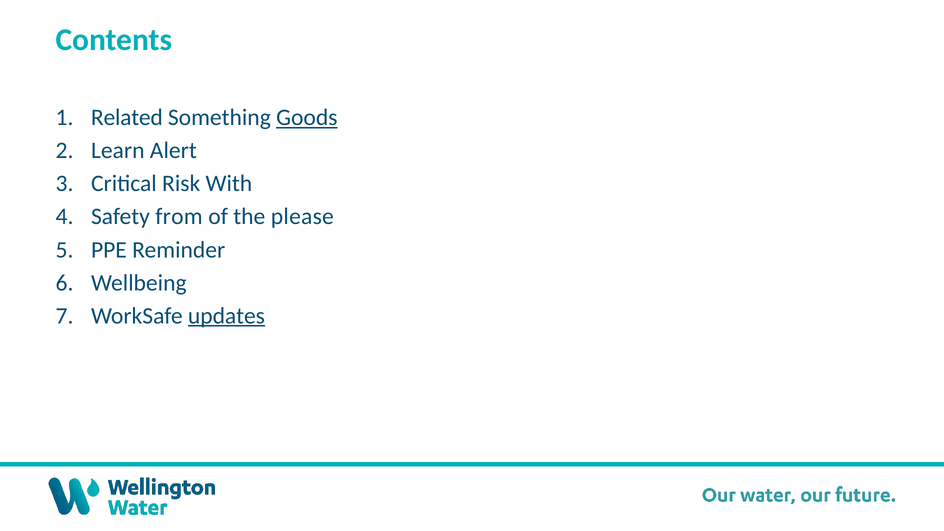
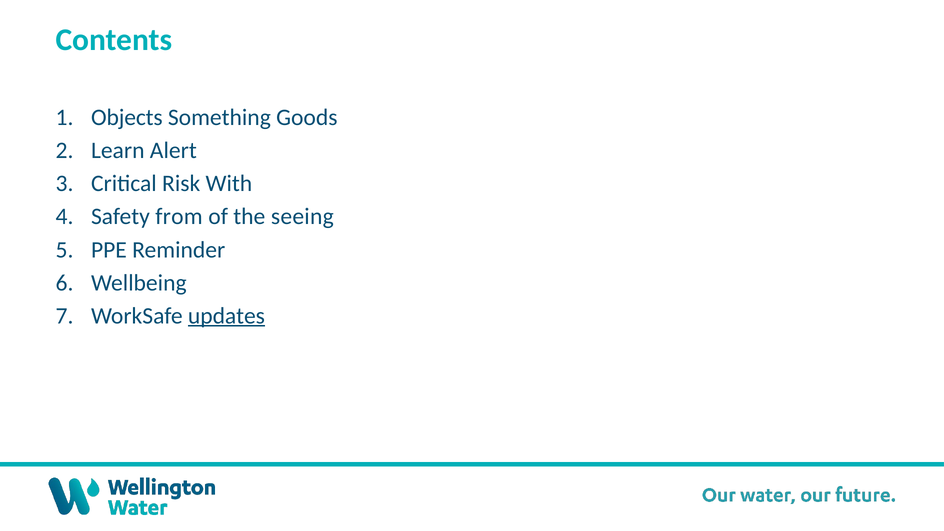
Related: Related -> Objects
Goods underline: present -> none
please: please -> seeing
